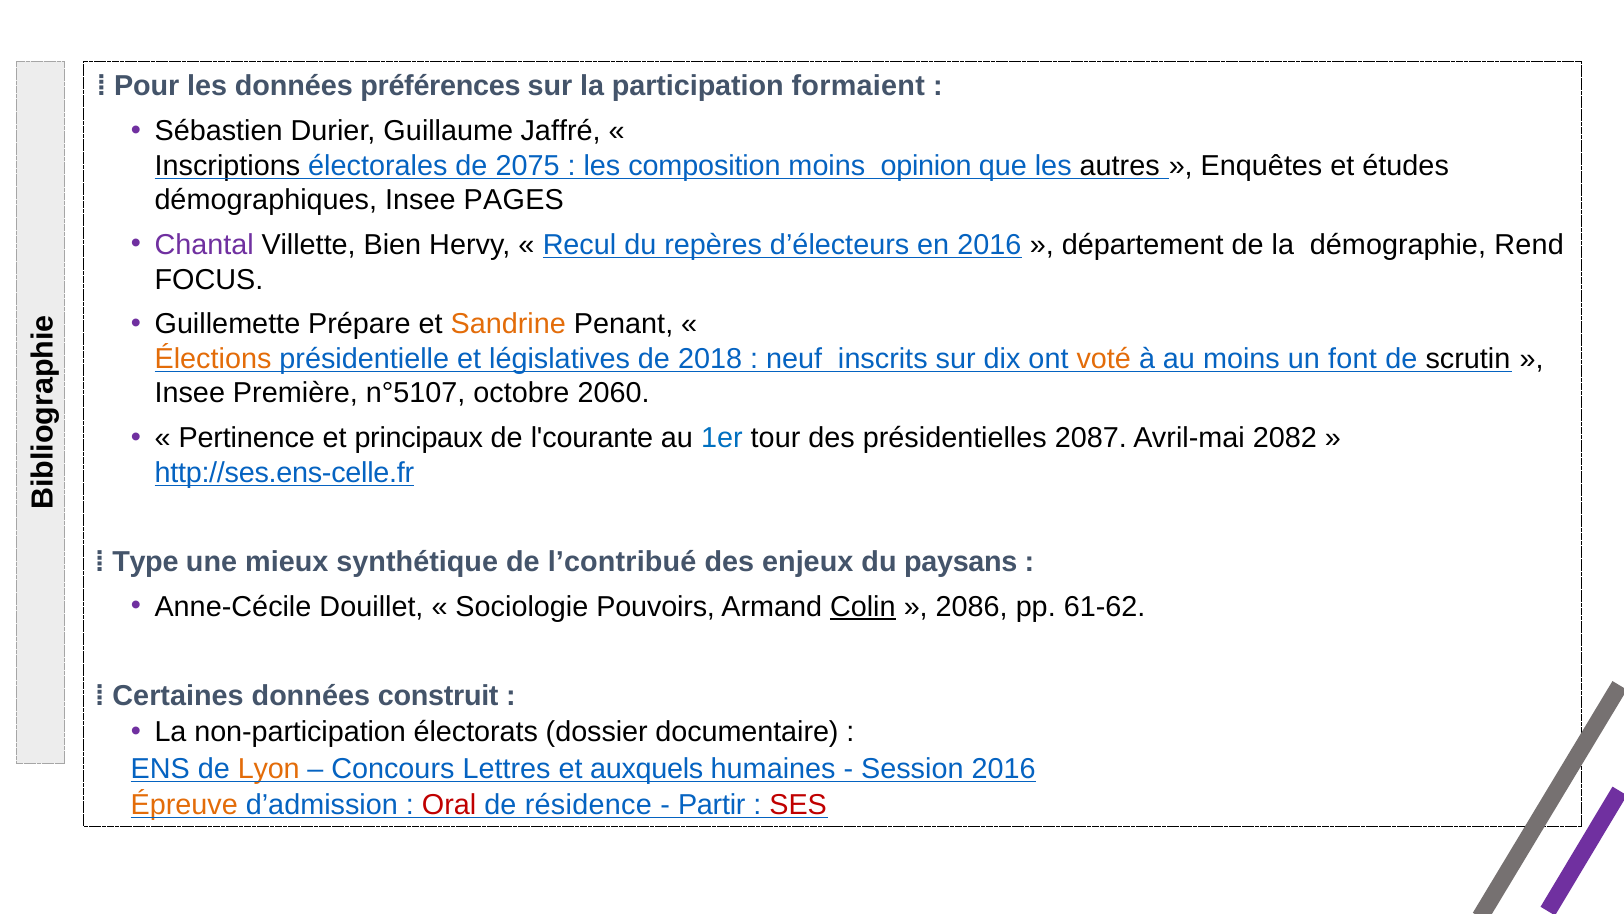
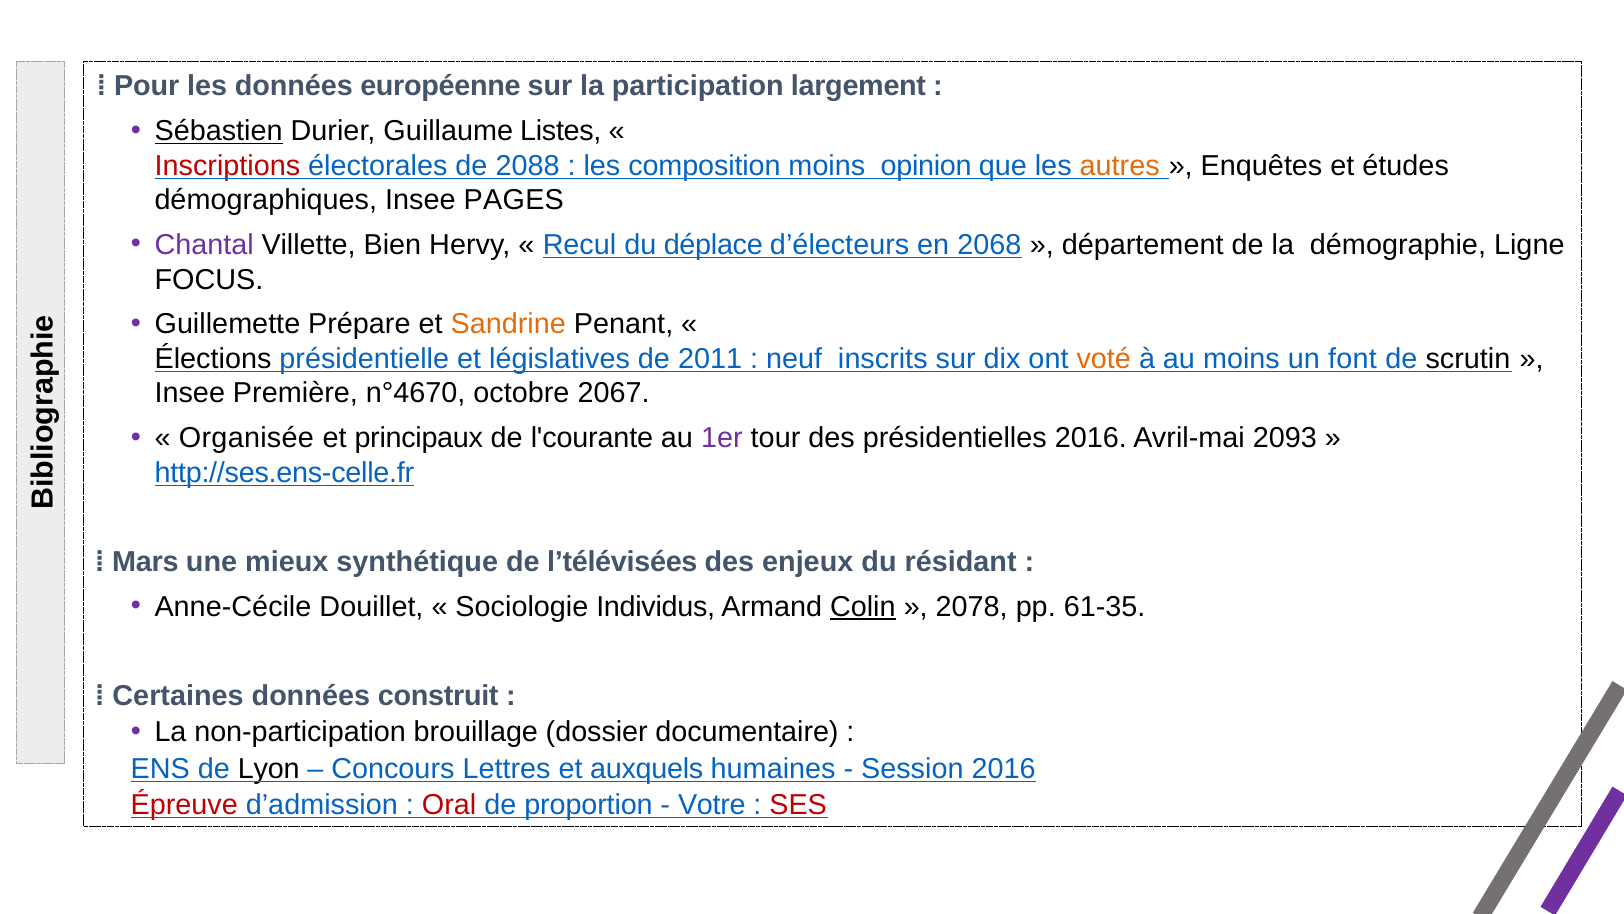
préférences: préférences -> européenne
formaient: formaient -> largement
Sébastien underline: none -> present
Jaffré: Jaffré -> Listes
Inscriptions colour: black -> red
2075: 2075 -> 2088
autres colour: black -> orange
repères: repères -> déplace
en 2016: 2016 -> 2068
Rend: Rend -> Ligne
Élections colour: orange -> black
2018: 2018 -> 2011
n°5107: n°5107 -> n°4670
2060: 2060 -> 2067
Pertinence: Pertinence -> Organisée
1er colour: blue -> purple
présidentielles 2087: 2087 -> 2016
2082: 2082 -> 2093
Type: Type -> Mars
l’contribué: l’contribué -> l’télévisées
paysans: paysans -> résidant
Pouvoirs: Pouvoirs -> Individus
2086: 2086 -> 2078
61-62: 61-62 -> 61-35
électorats: électorats -> brouillage
Lyon colour: orange -> black
Épreuve colour: orange -> red
résidence: résidence -> proportion
Partir: Partir -> Votre
